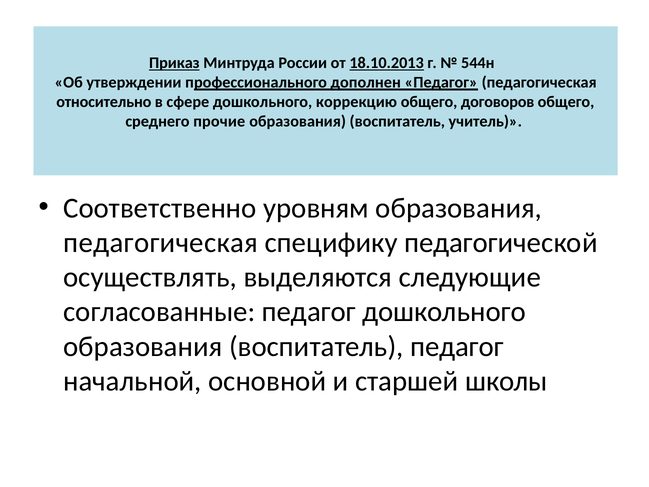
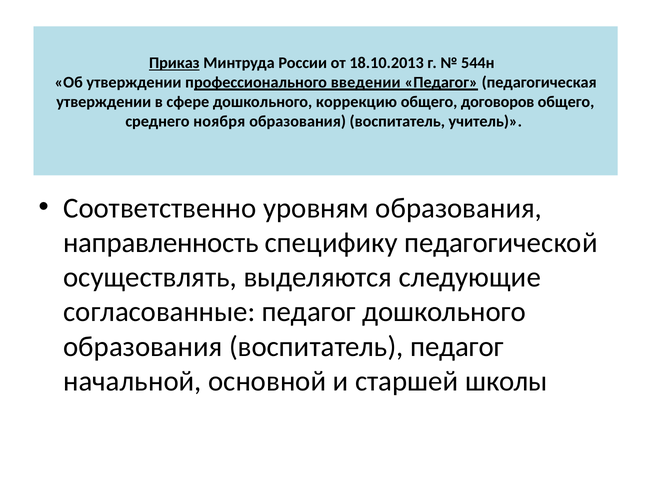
18.10.2013 underline: present -> none
дополнен: дополнен -> введении
относительно at (104, 102): относительно -> утверждении
прочие: прочие -> ноября
педагогическая at (161, 242): педагогическая -> направленность
